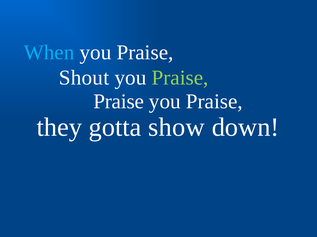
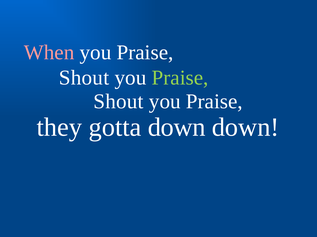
When colour: light blue -> pink
Praise at (119, 102): Praise -> Shout
gotta show: show -> down
